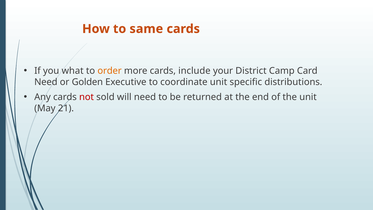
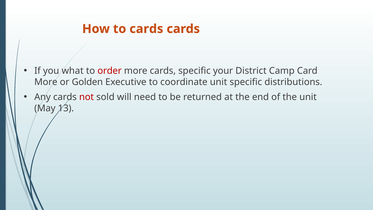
to same: same -> cards
order colour: orange -> red
cards include: include -> specific
Need at (46, 82): Need -> More
21: 21 -> 13
